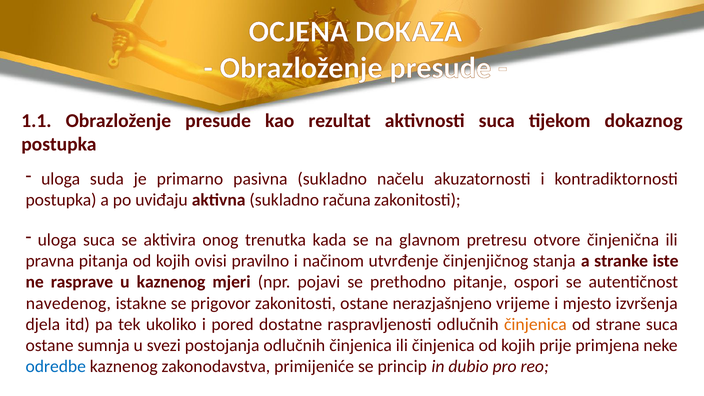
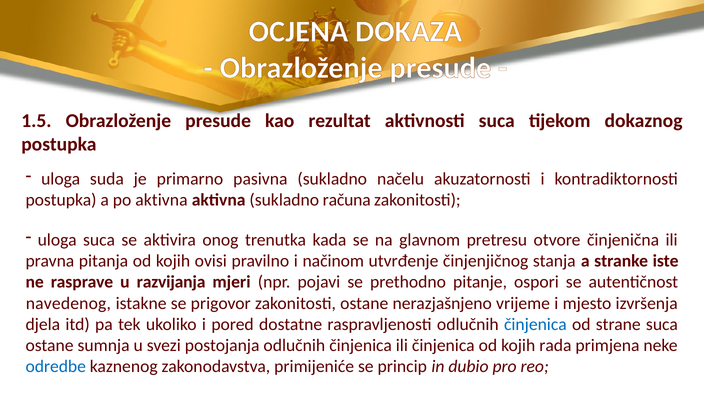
1.1: 1.1 -> 1.5
po uviđaju: uviđaju -> aktivna
u kaznenog: kaznenog -> razvijanja
činjenica at (535, 324) colour: orange -> blue
prije: prije -> rada
